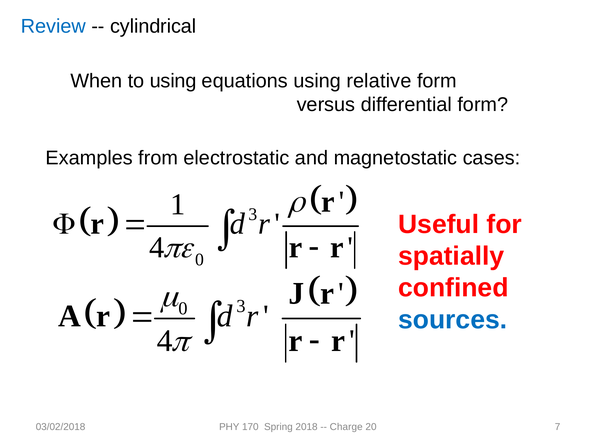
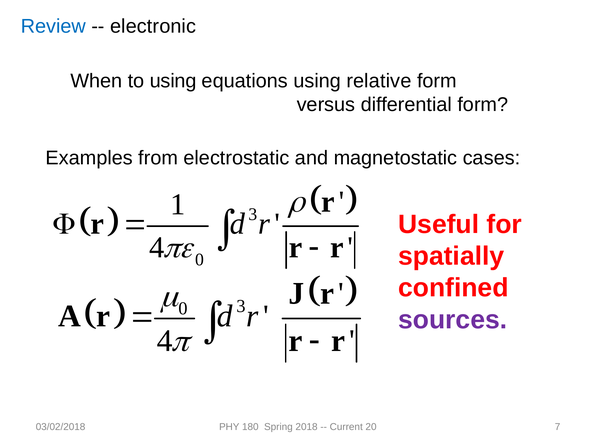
cylindrical: cylindrical -> electronic
sources colour: blue -> purple
170: 170 -> 180
Charge: Charge -> Current
